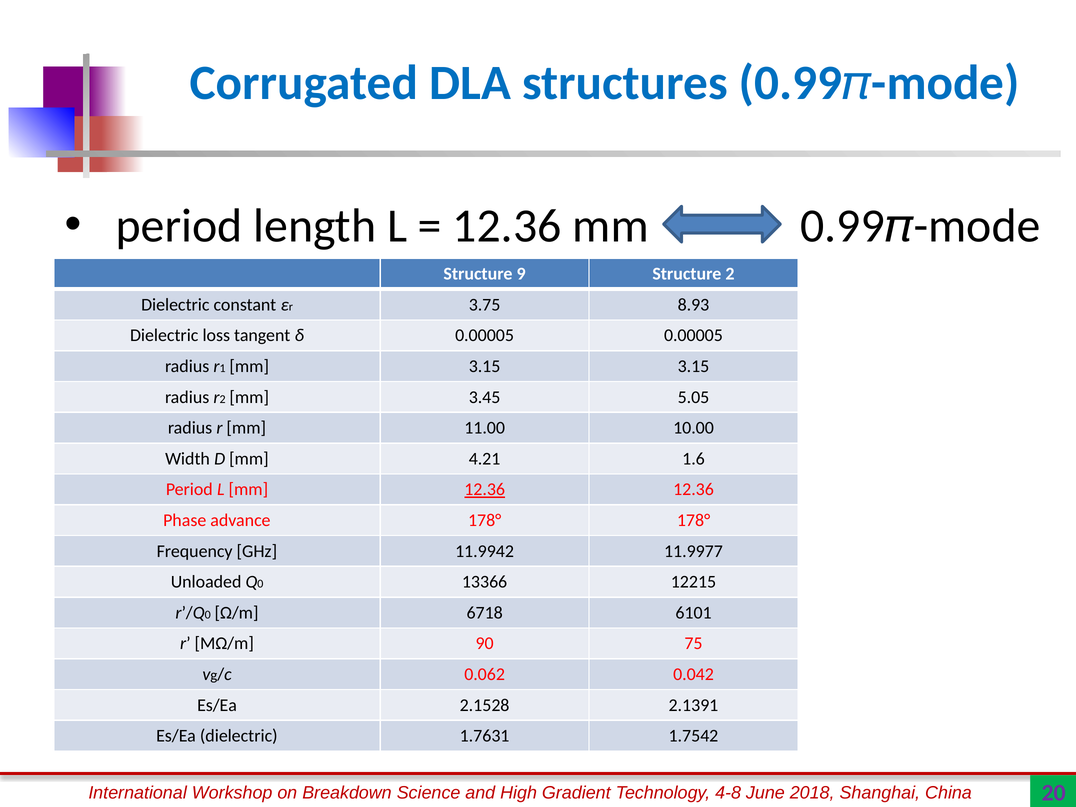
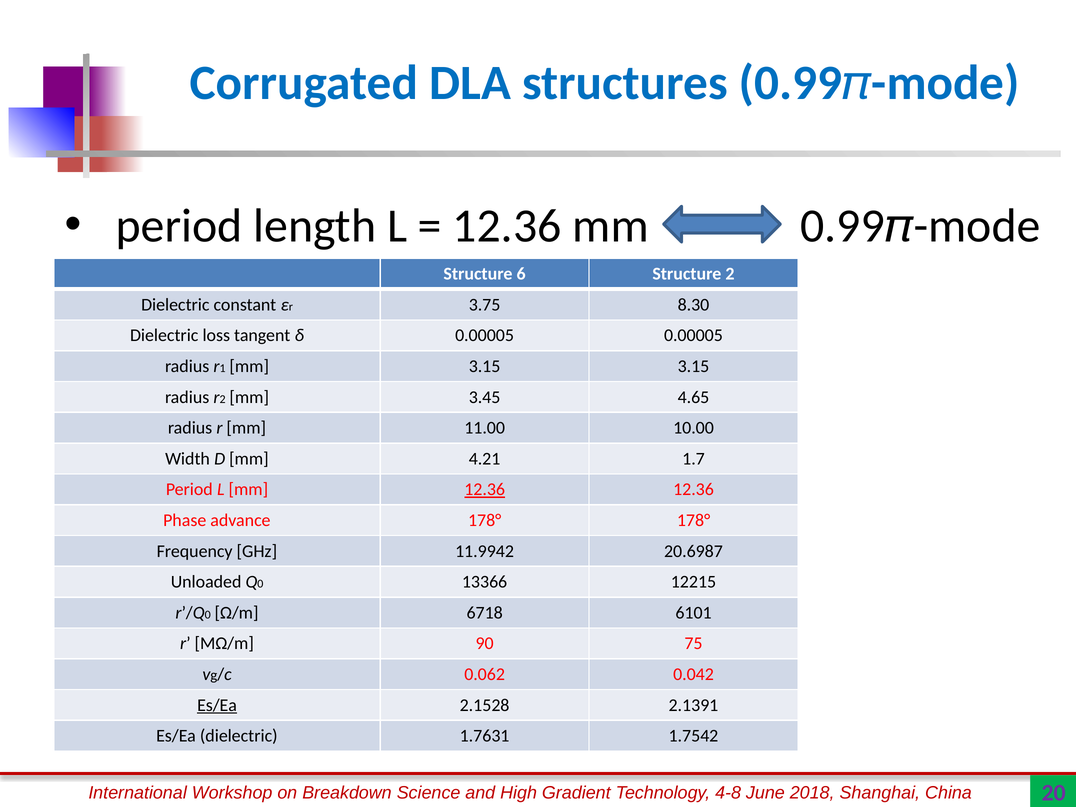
9: 9 -> 6
8.93: 8.93 -> 8.30
5.05: 5.05 -> 4.65
1.6: 1.6 -> 1.7
11.9977: 11.9977 -> 20.6987
Es/Ea at (217, 705) underline: none -> present
